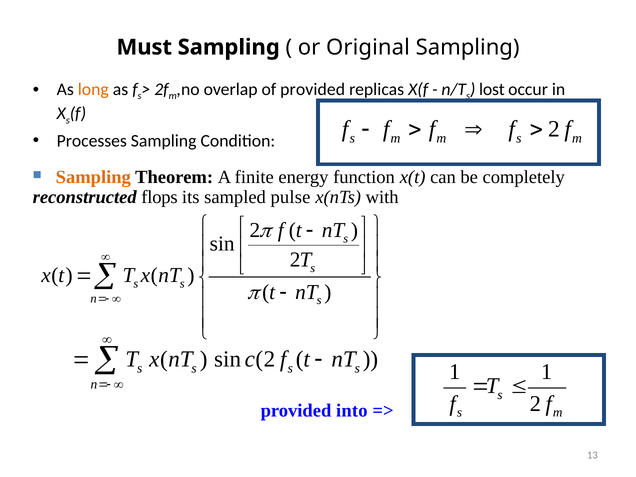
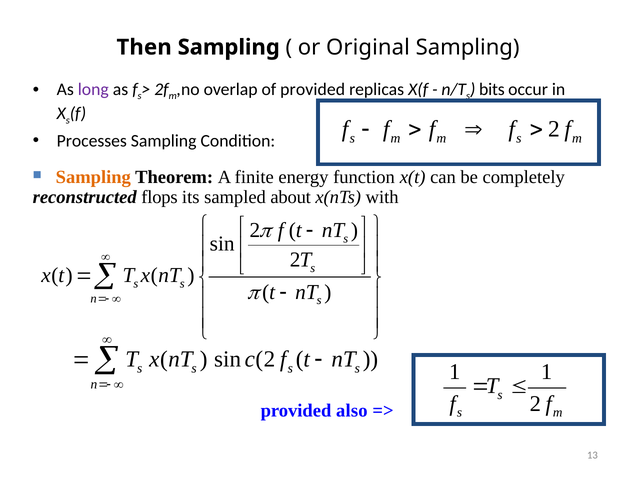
Must: Must -> Then
long colour: orange -> purple
lost: lost -> bits
pulse: pulse -> about
into: into -> also
